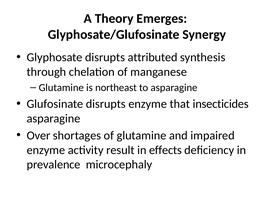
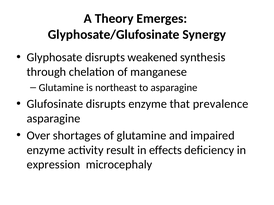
attributed: attributed -> weakened
insecticides: insecticides -> prevalence
prevalence: prevalence -> expression
